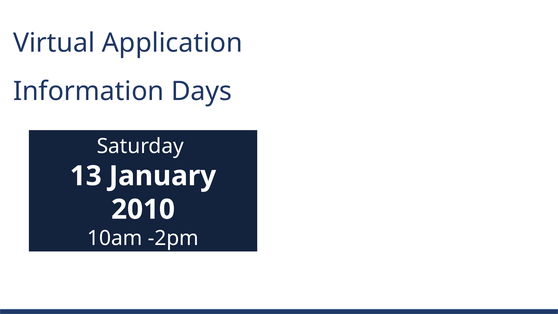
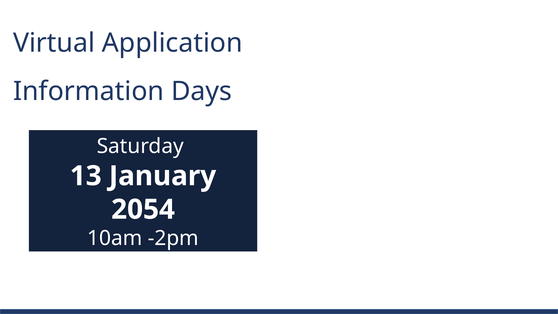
2010: 2010 -> 2054
